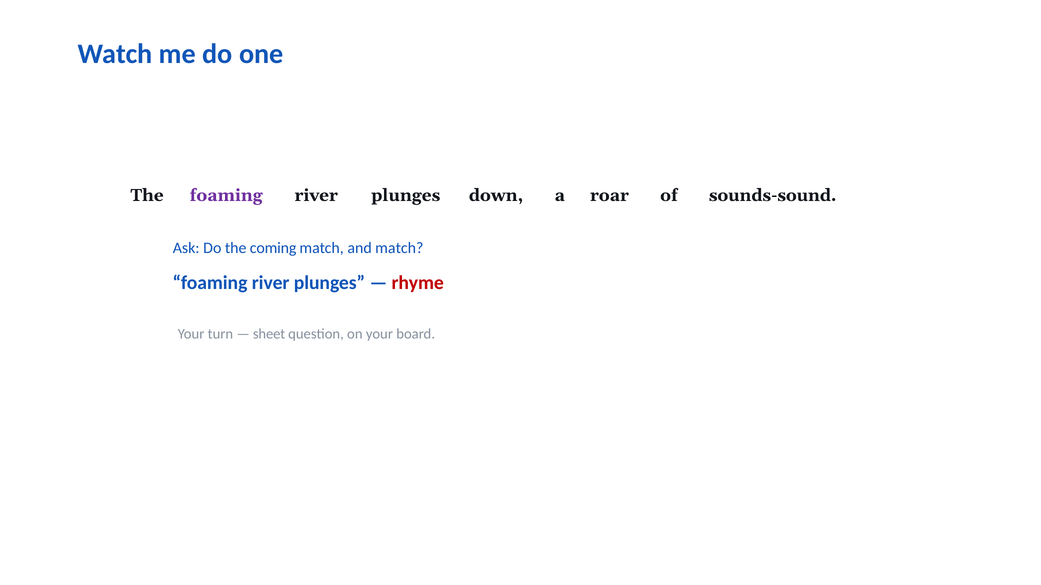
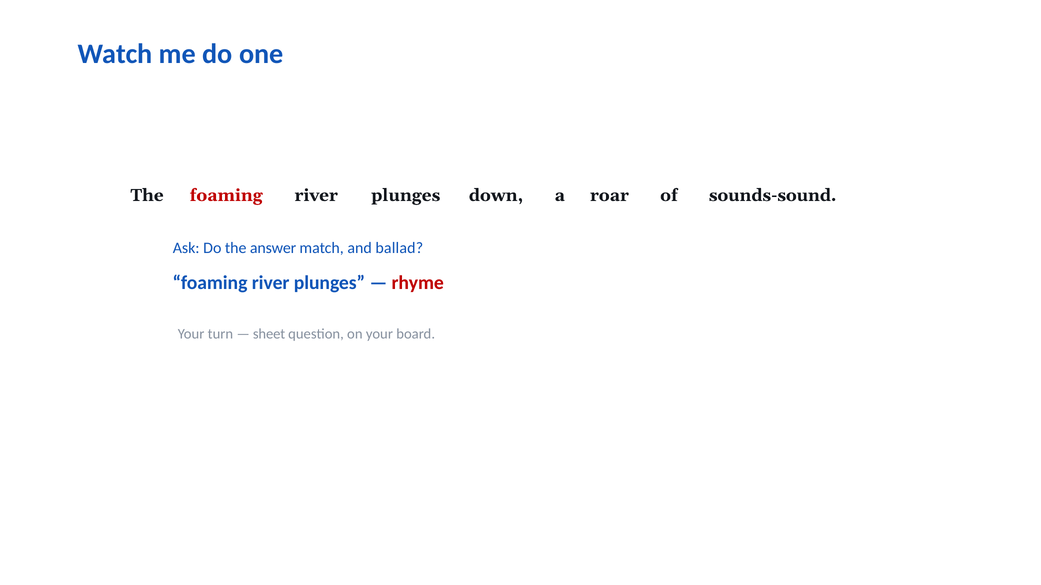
foaming at (226, 195) colour: purple -> red
coming: coming -> answer
and match: match -> ballad
